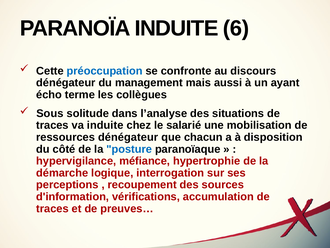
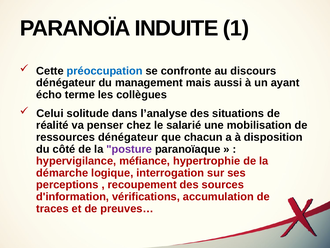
6: 6 -> 1
Sous: Sous -> Celui
traces at (52, 125): traces -> réalité
va induite: induite -> penser
posture colour: blue -> purple
